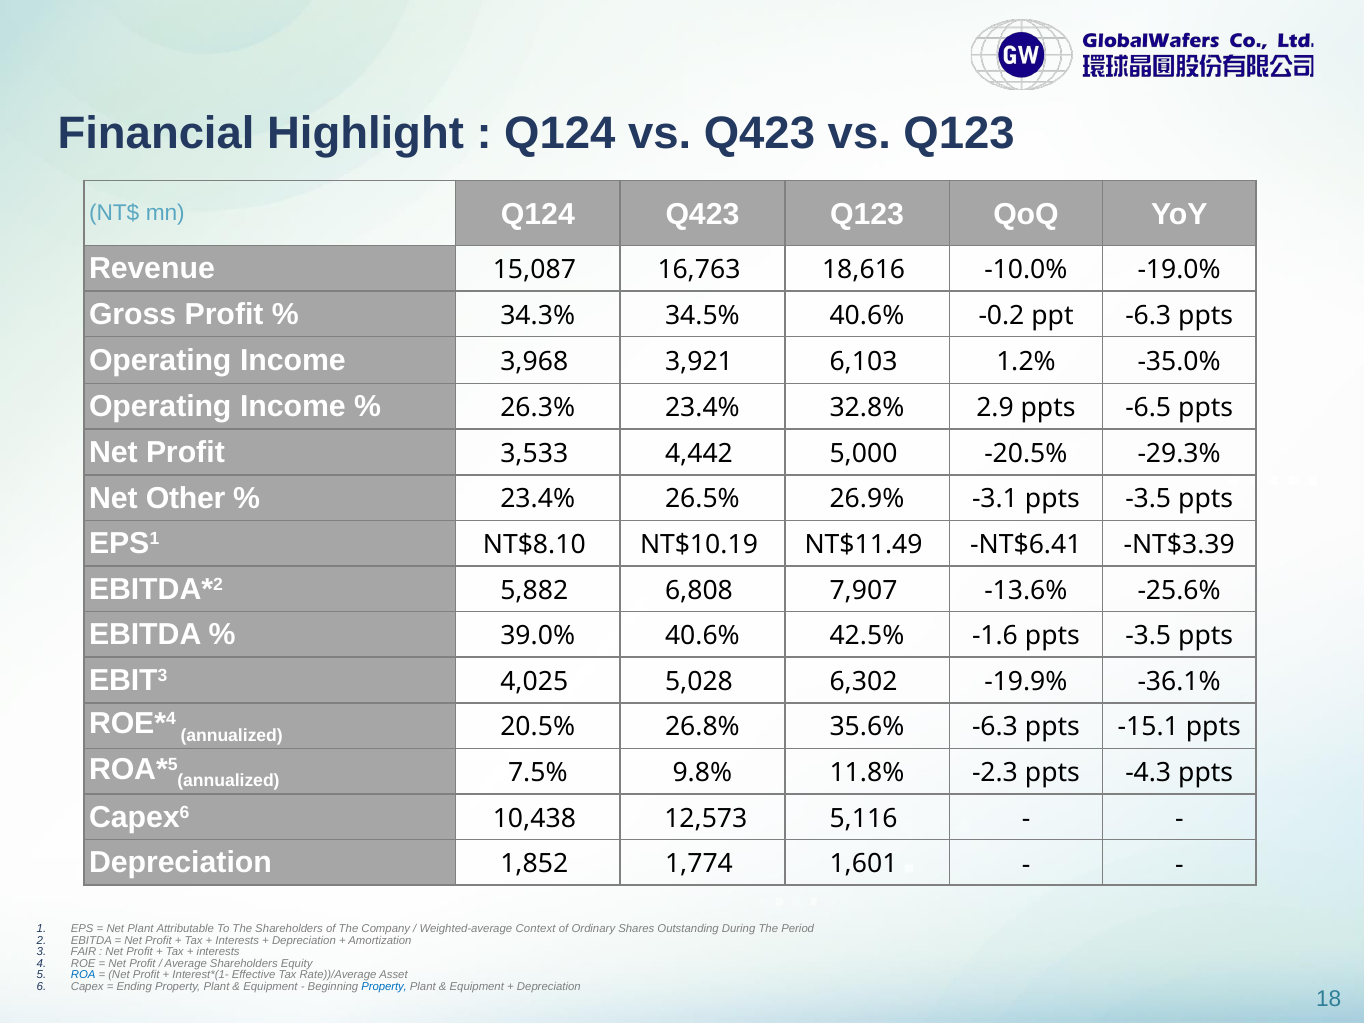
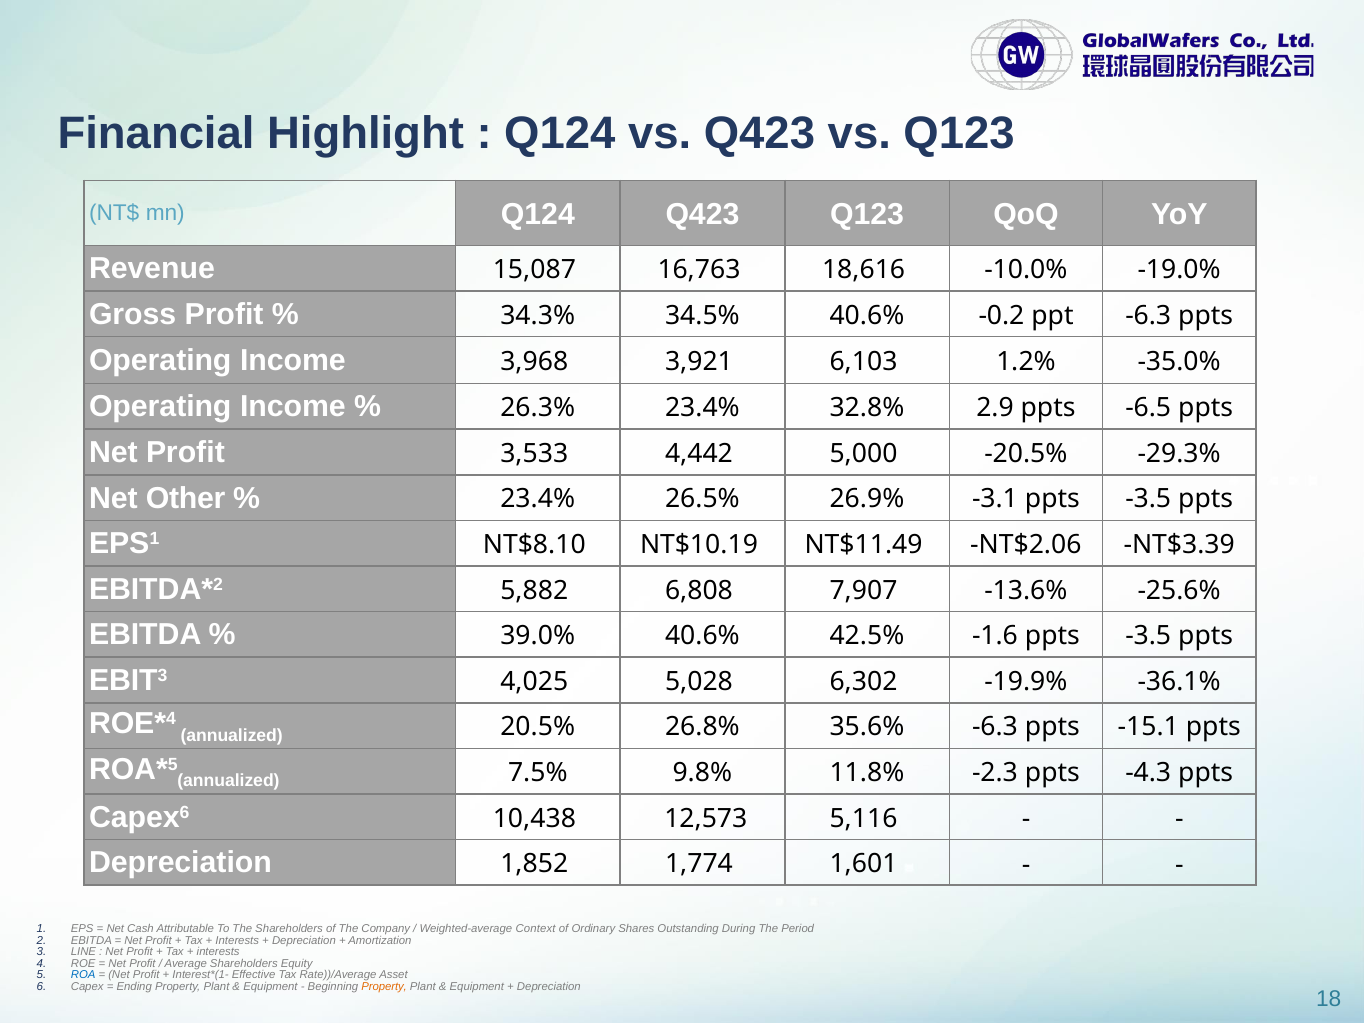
NT$6.41: NT$6.41 -> NT$2.06
Net Plant: Plant -> Cash
FAIR: FAIR -> LINE
Property at (384, 987) colour: blue -> orange
